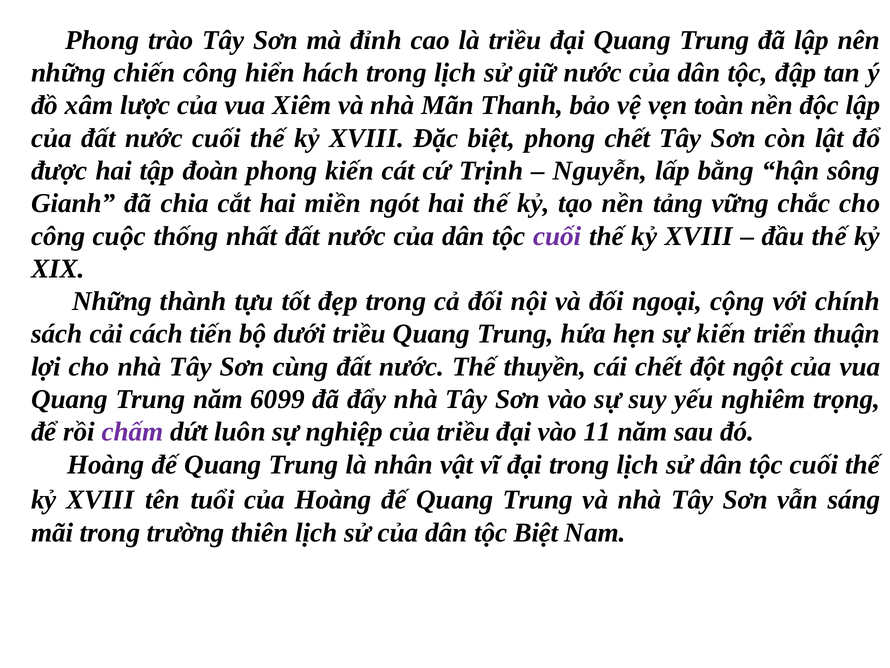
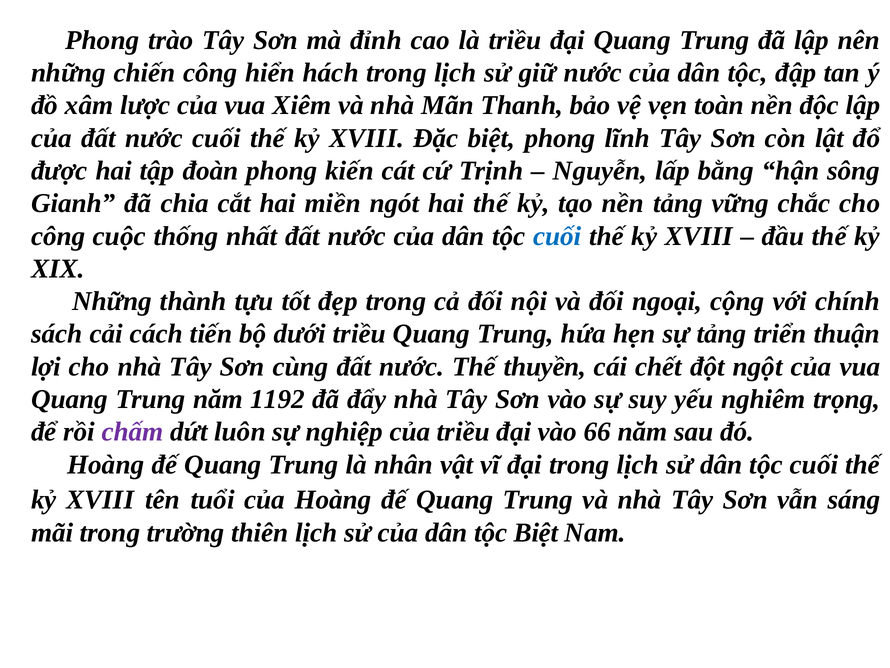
phong chết: chết -> lĩnh
cuối at (557, 236) colour: purple -> blue
sự kiến: kiến -> tảng
6099: 6099 -> 1192
11: 11 -> 66
